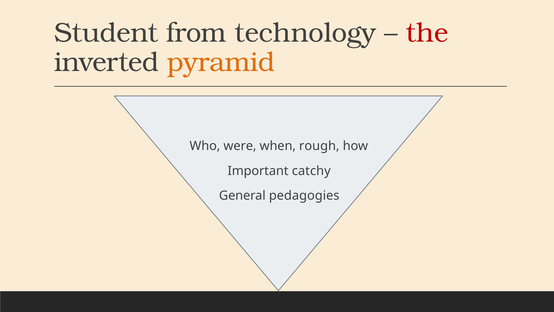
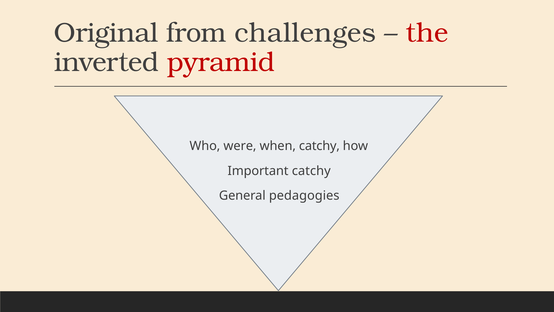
Student: Student -> Original
technology: technology -> challenges
pyramid colour: orange -> red
when rough: rough -> catchy
